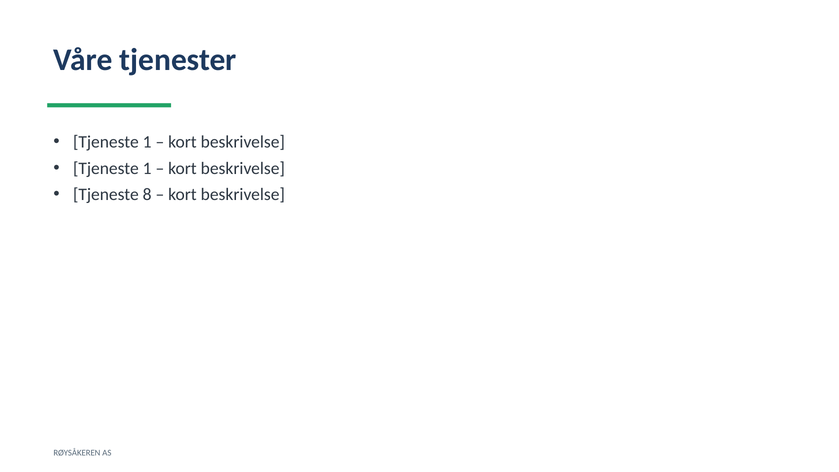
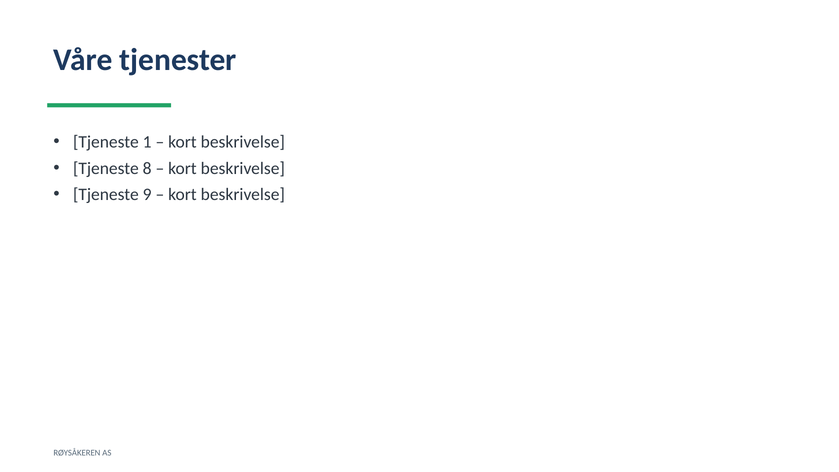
1 at (147, 168): 1 -> 8
8: 8 -> 9
